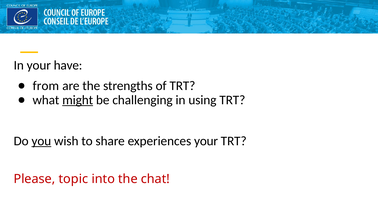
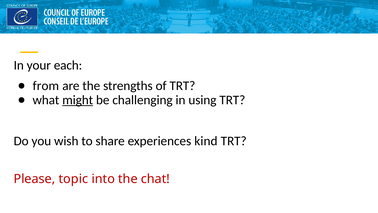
have: have -> each
you underline: present -> none
experiences your: your -> kind
